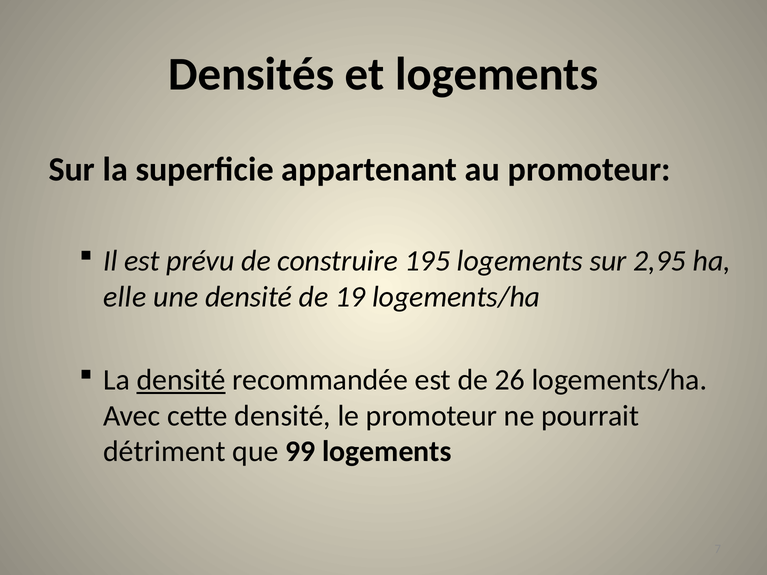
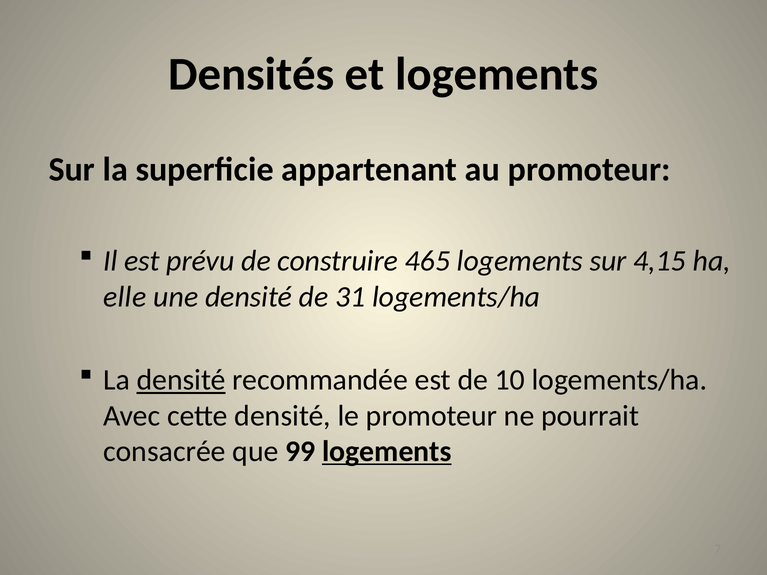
195: 195 -> 465
2,95: 2,95 -> 4,15
19: 19 -> 31
26: 26 -> 10
détriment: détriment -> consacrée
logements at (387, 452) underline: none -> present
